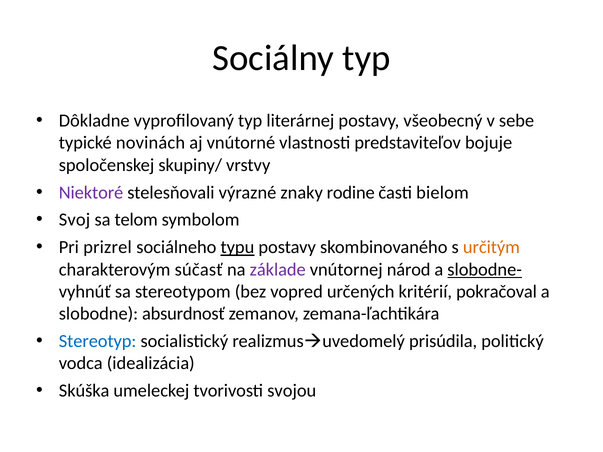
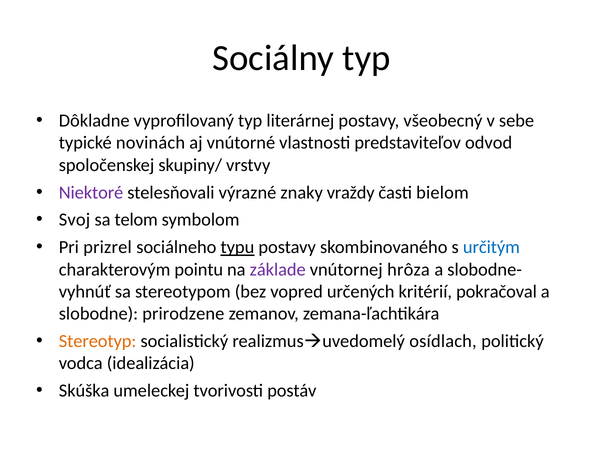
bojuje: bojuje -> odvod
rodine: rodine -> vraždy
určitým colour: orange -> blue
súčasť: súčasť -> pointu
národ: národ -> hrôza
slobodne- underline: present -> none
absurdnosť: absurdnosť -> prirodzene
Stereotyp colour: blue -> orange
prisúdila: prisúdila -> osídlach
svojou: svojou -> postáv
